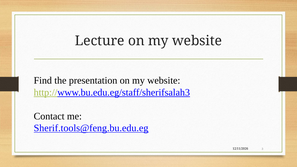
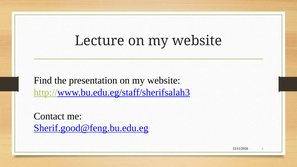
Sherif.tools@feng.bu.edu.eg: Sherif.tools@feng.bu.edu.eg -> Sherif.good@feng.bu.edu.eg
